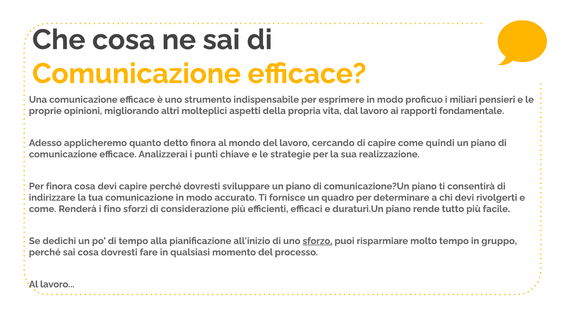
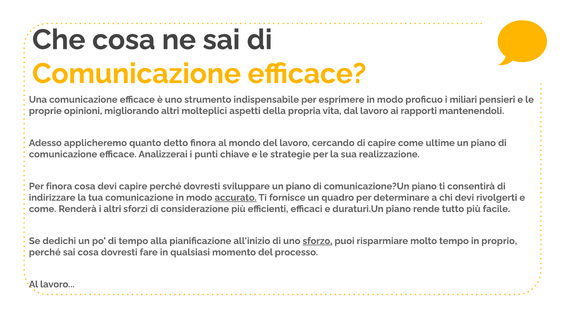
fondamentale: fondamentale -> mantenendoli
quindi: quindi -> ultime
accurato underline: none -> present
i fino: fino -> altri
gruppo: gruppo -> proprio
